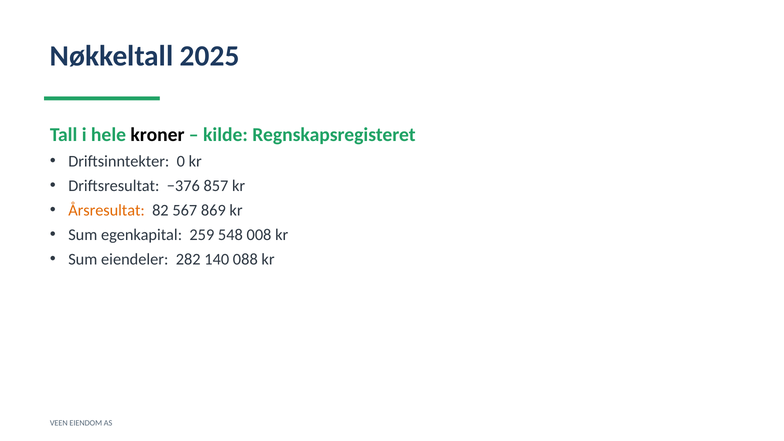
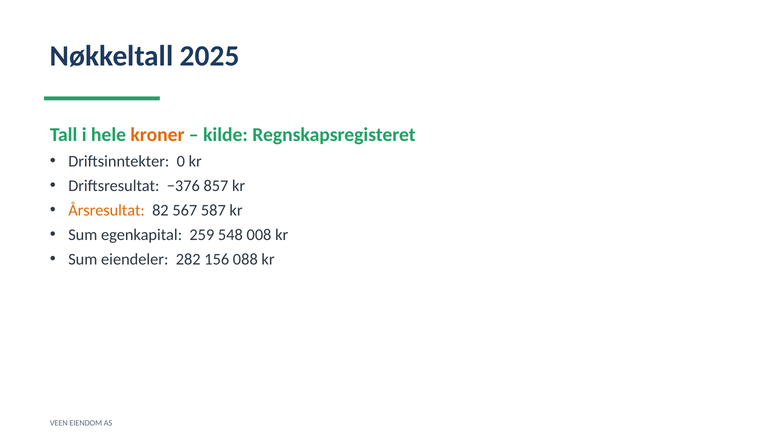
kroner colour: black -> orange
869: 869 -> 587
140: 140 -> 156
